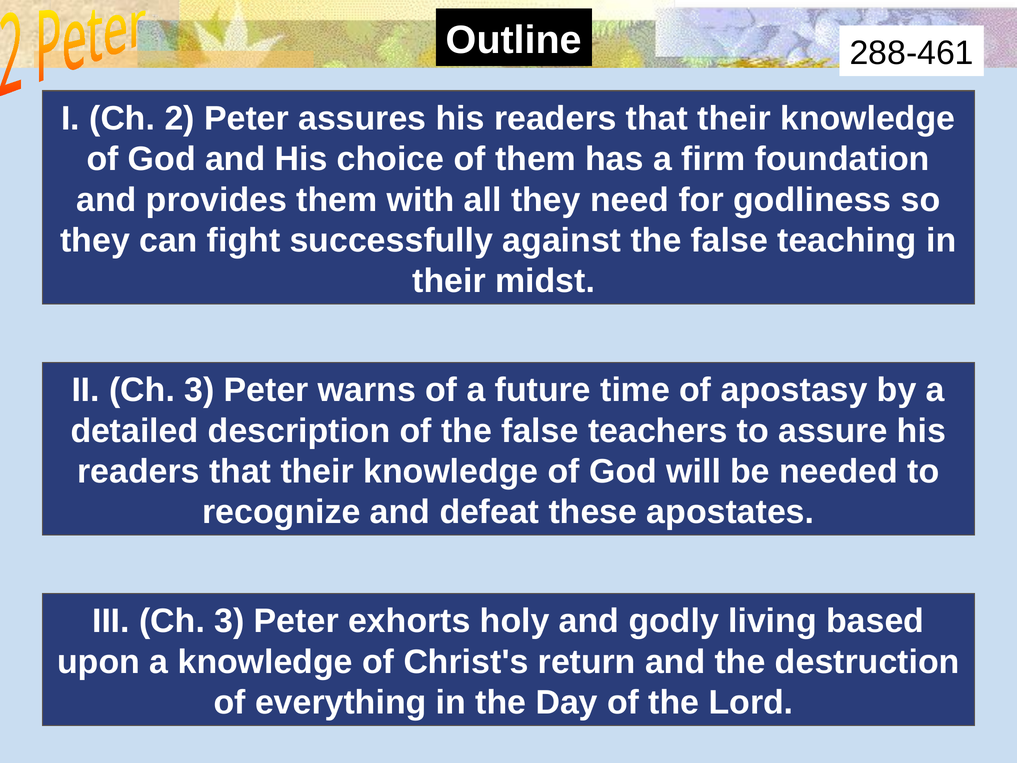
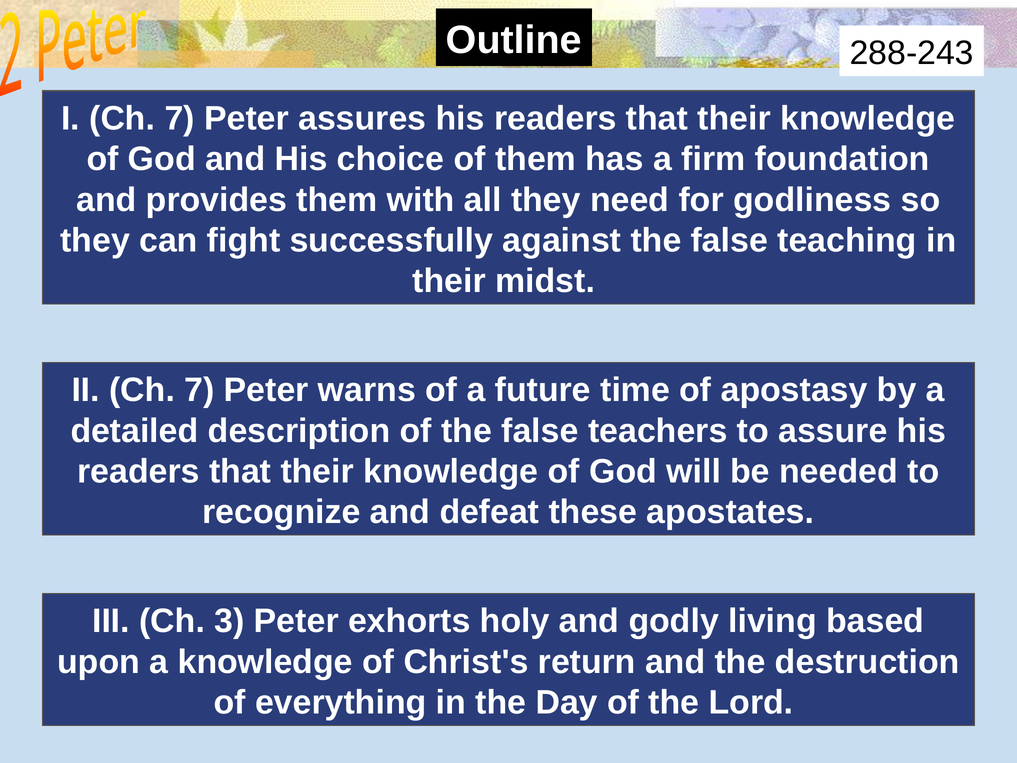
288-461: 288-461 -> 288-243
I Ch 2: 2 -> 7
II Ch 3: 3 -> 7
